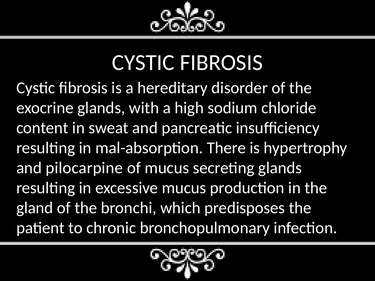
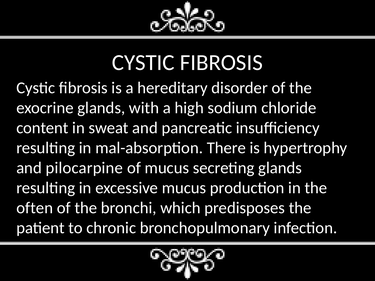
gland: gland -> often
